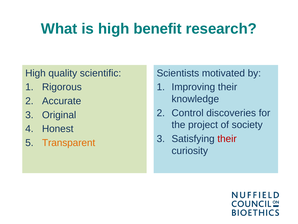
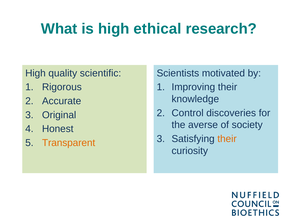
benefit: benefit -> ethical
project: project -> averse
their at (227, 139) colour: red -> orange
